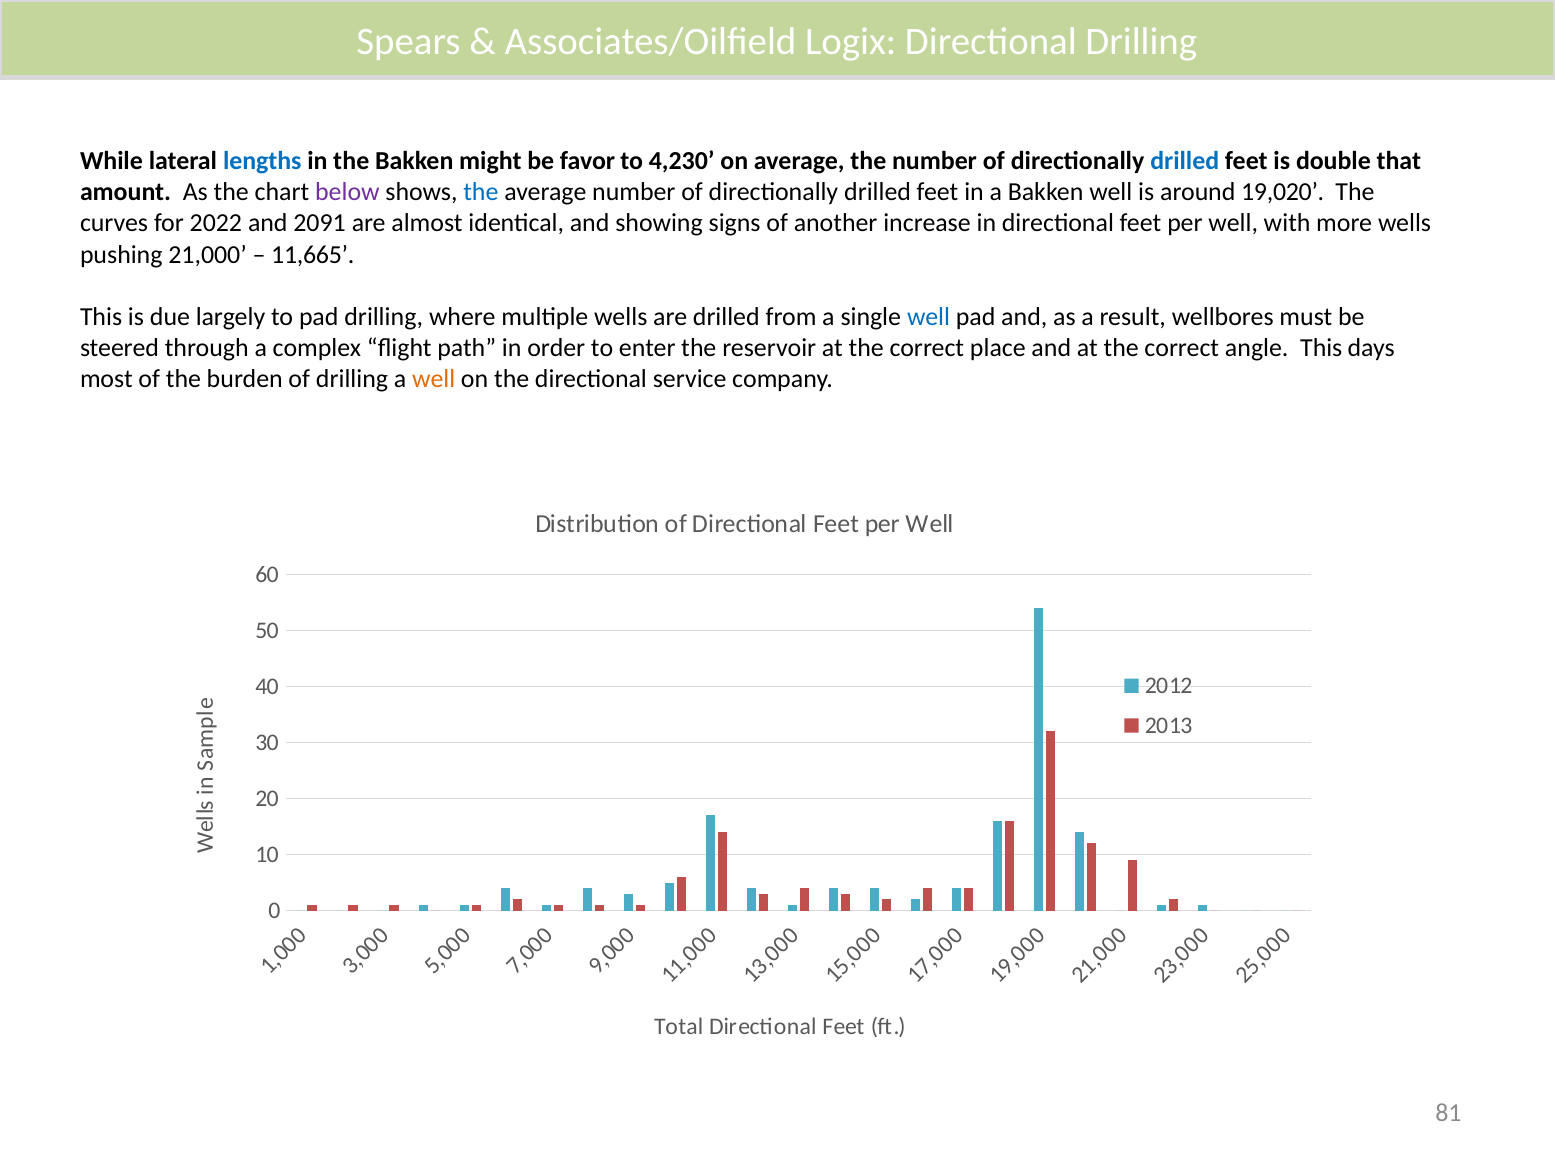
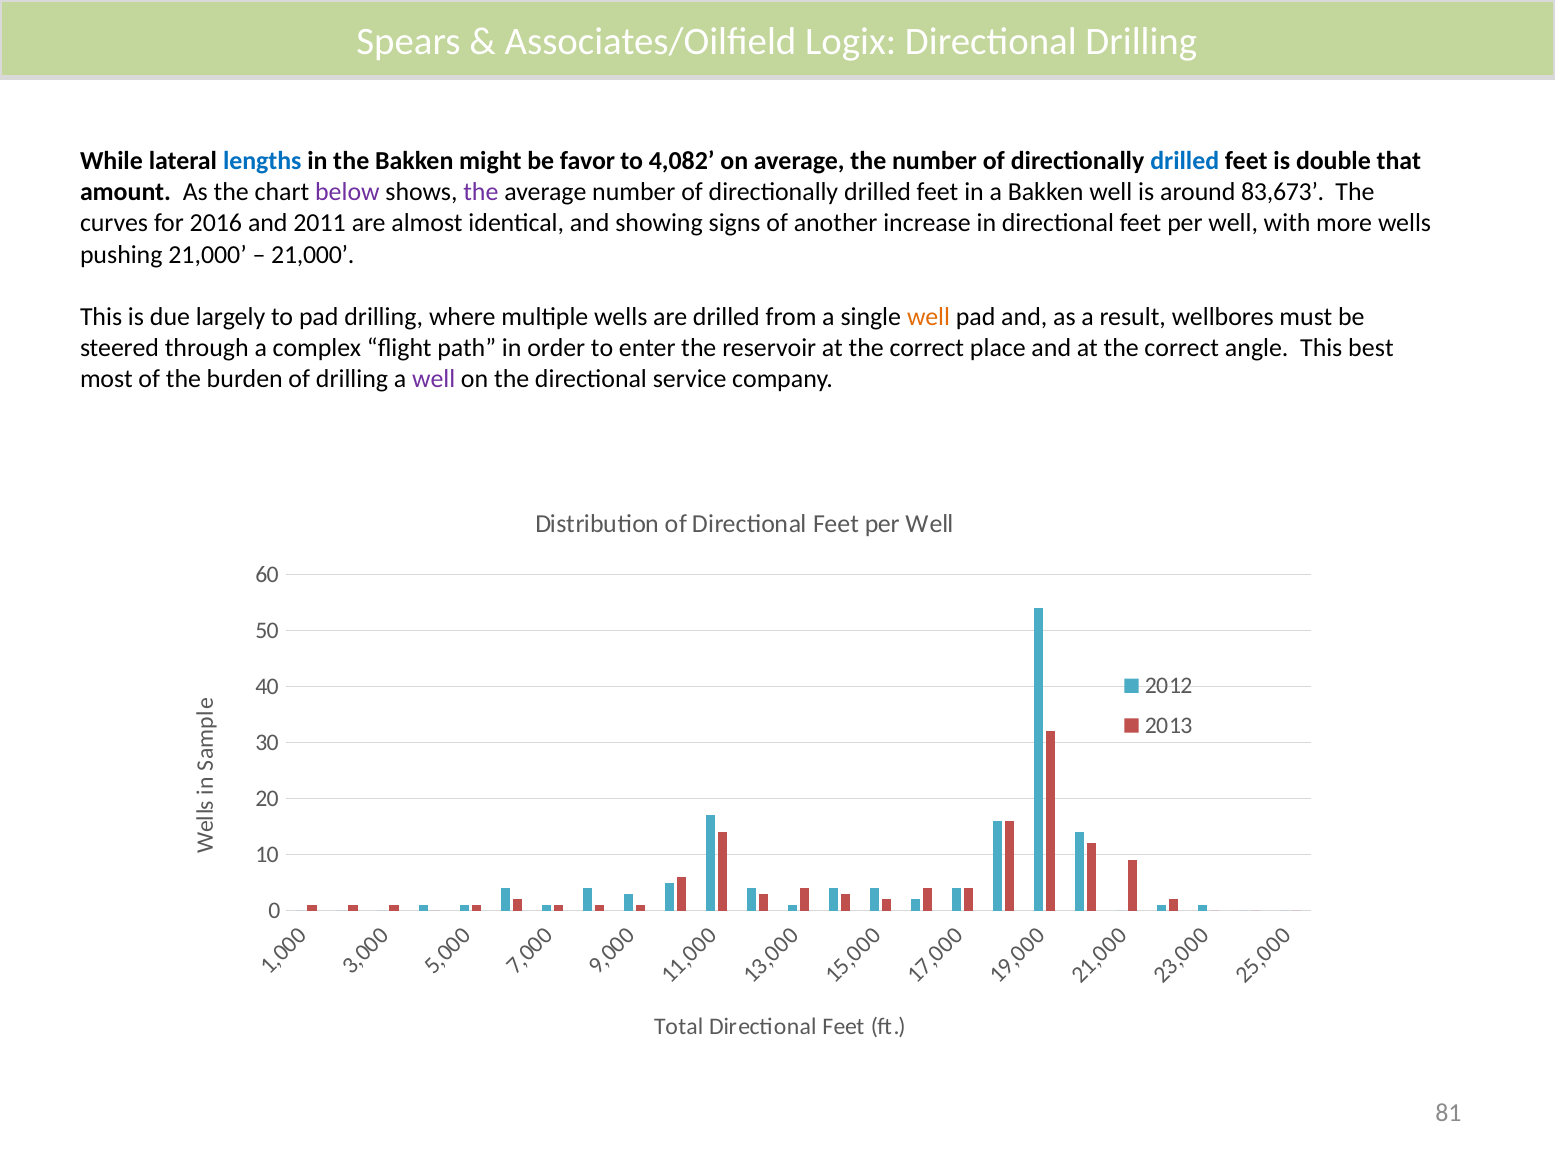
4,230: 4,230 -> 4,082
the at (481, 192) colour: blue -> purple
19,020: 19,020 -> 83,673
2022: 2022 -> 2016
2091: 2091 -> 2011
11,665 at (313, 255): 11,665 -> 21,000
well at (929, 317) colour: blue -> orange
days: days -> best
well at (434, 379) colour: orange -> purple
